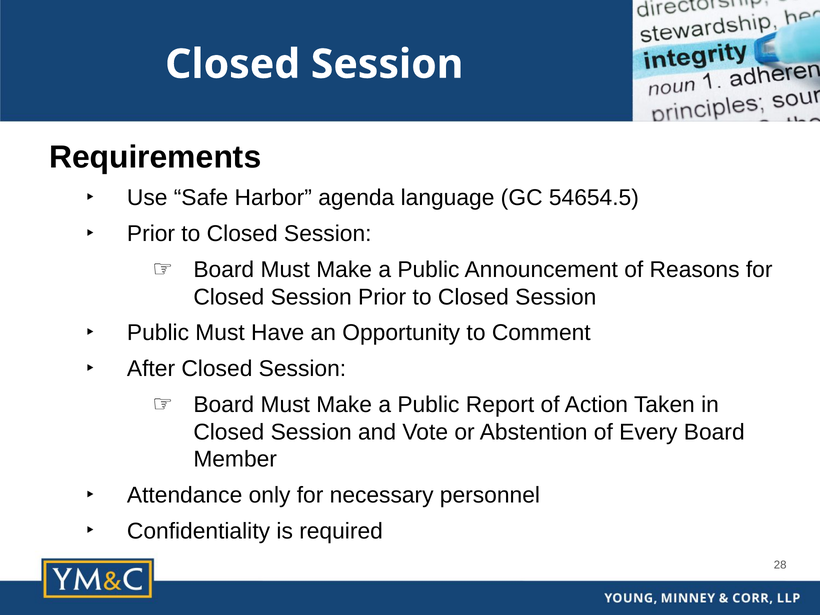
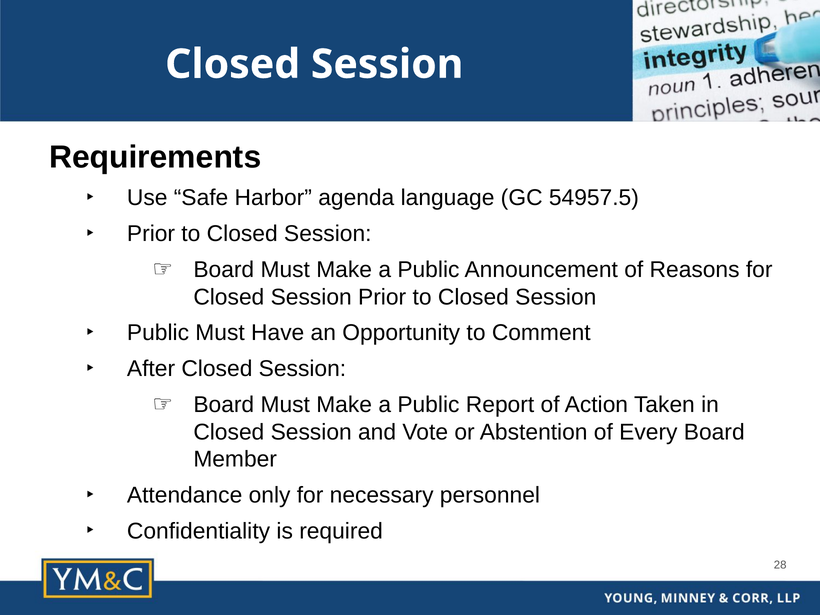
54654.5: 54654.5 -> 54957.5
